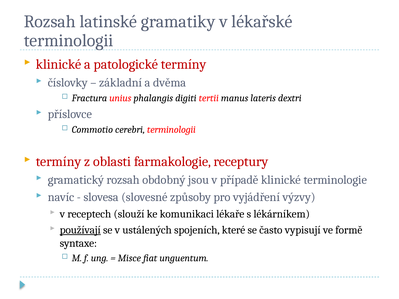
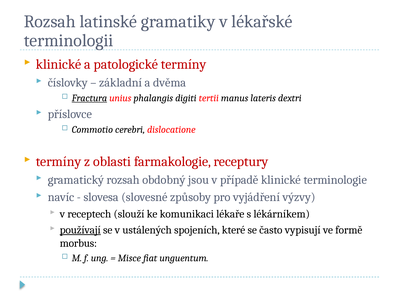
Fractura underline: none -> present
cerebri terminologii: terminologii -> dislocatione
syntaxe: syntaxe -> morbus
